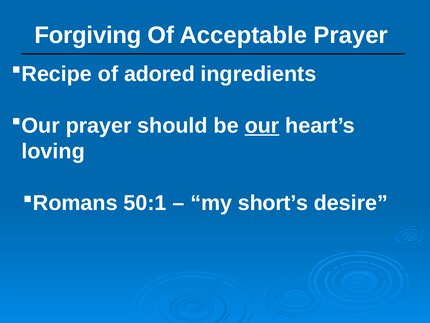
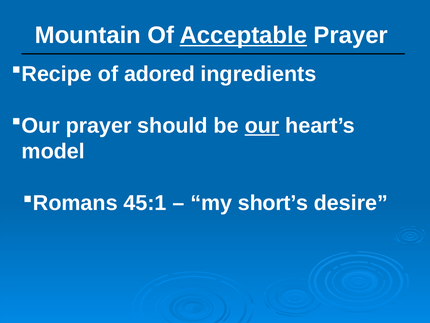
Forgiving: Forgiving -> Mountain
Acceptable underline: none -> present
loving: loving -> model
50:1: 50:1 -> 45:1
